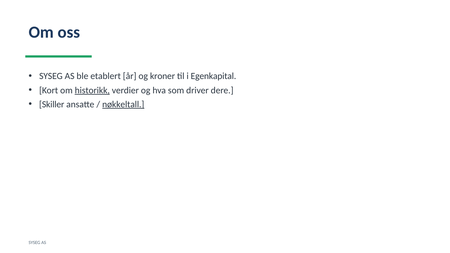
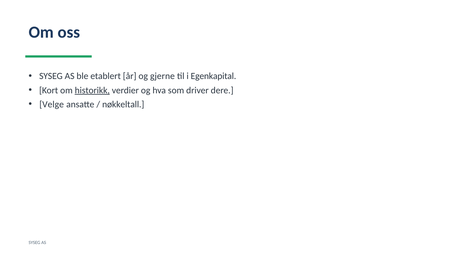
kroner: kroner -> gjerne
Skiller: Skiller -> Velge
nøkkeltall underline: present -> none
